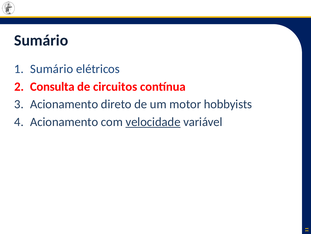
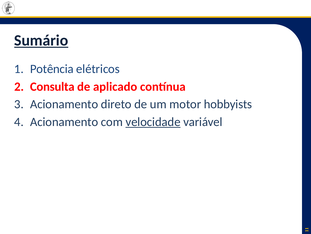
Sumário at (41, 40) underline: none -> present
Sumário at (52, 69): Sumário -> Potência
circuitos: circuitos -> aplicado
